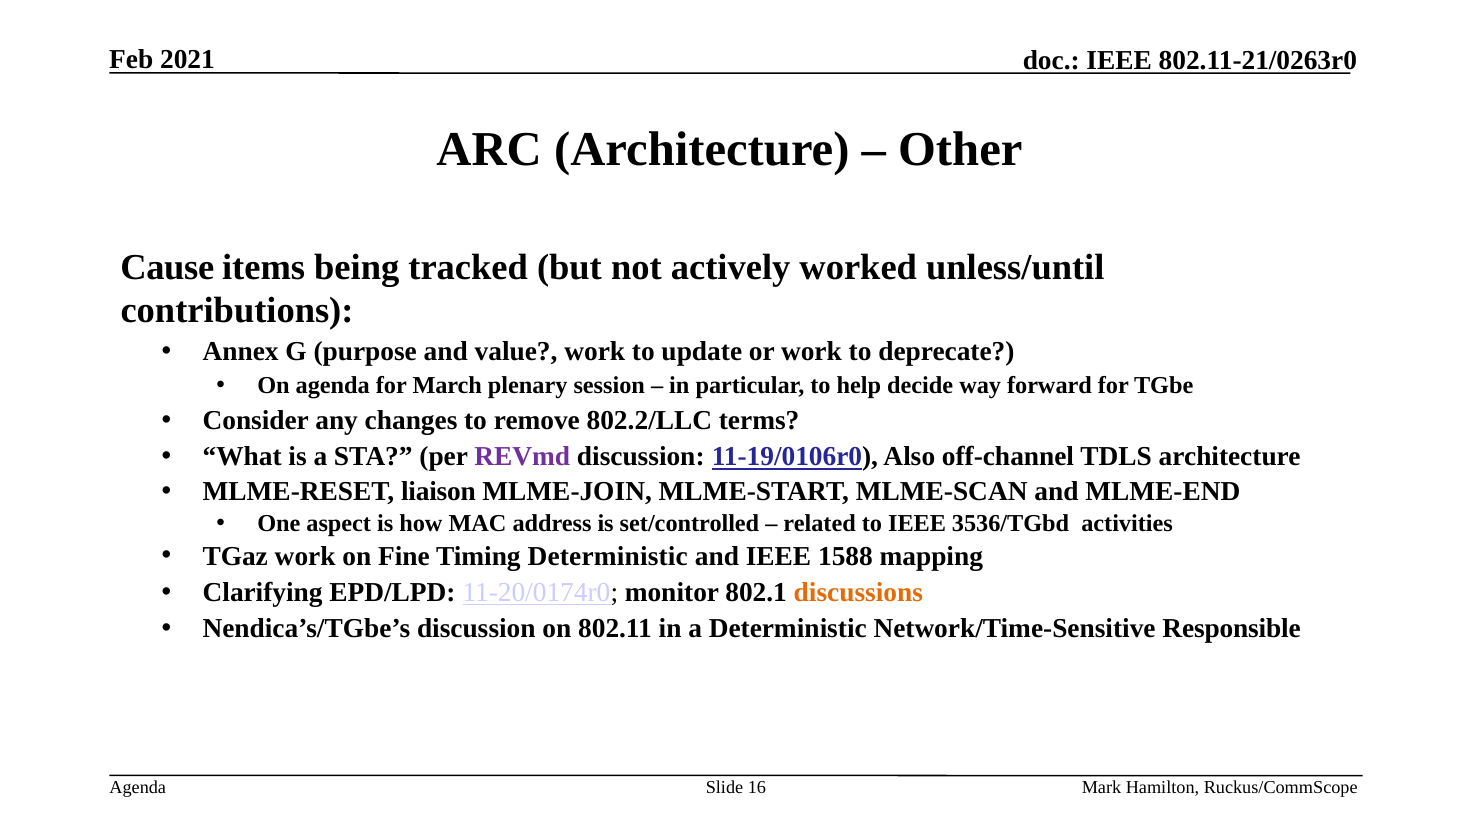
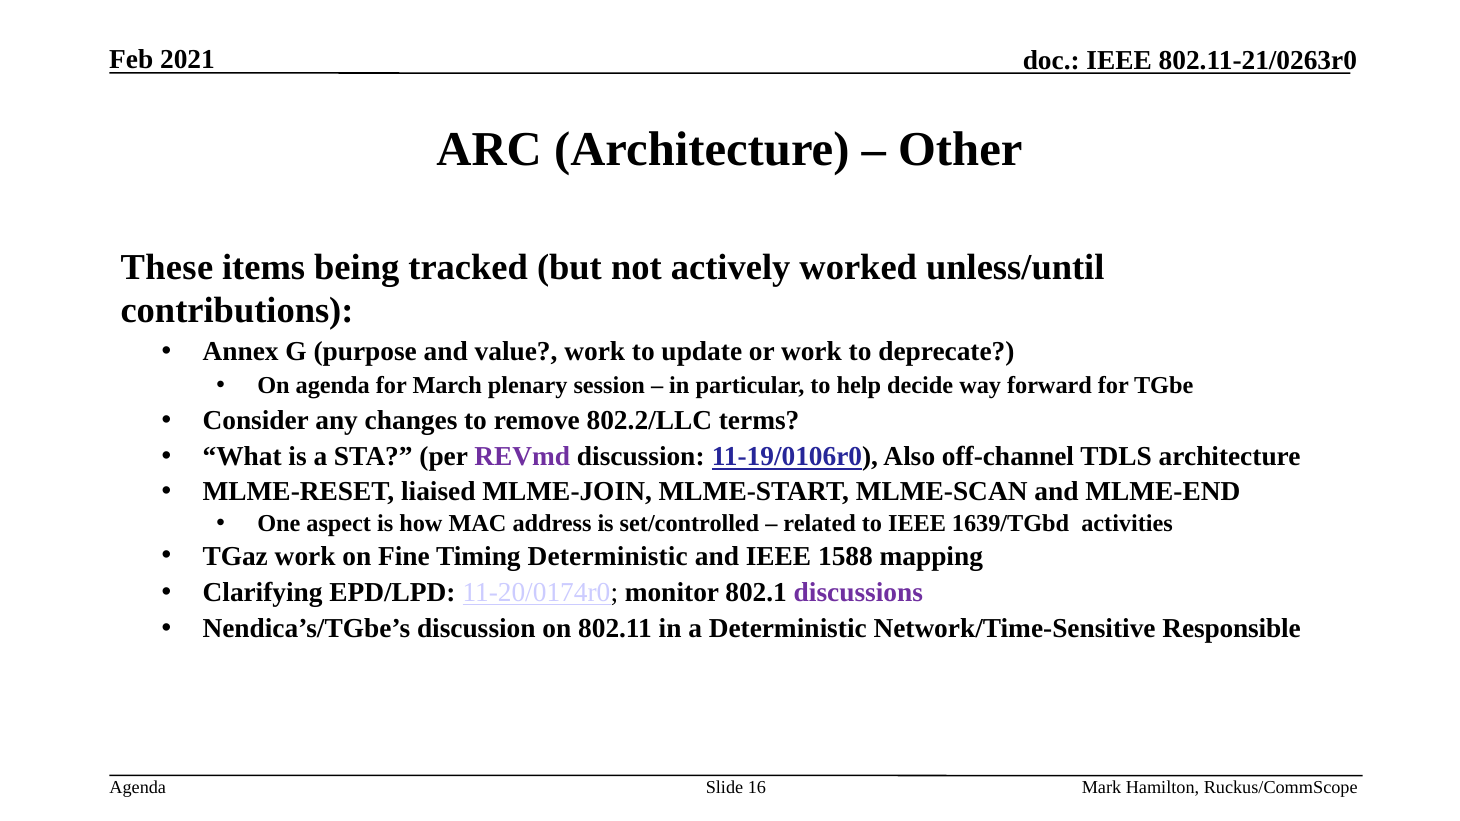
Cause: Cause -> These
liaison: liaison -> liaised
3536/TGbd: 3536/TGbd -> 1639/TGbd
discussions colour: orange -> purple
